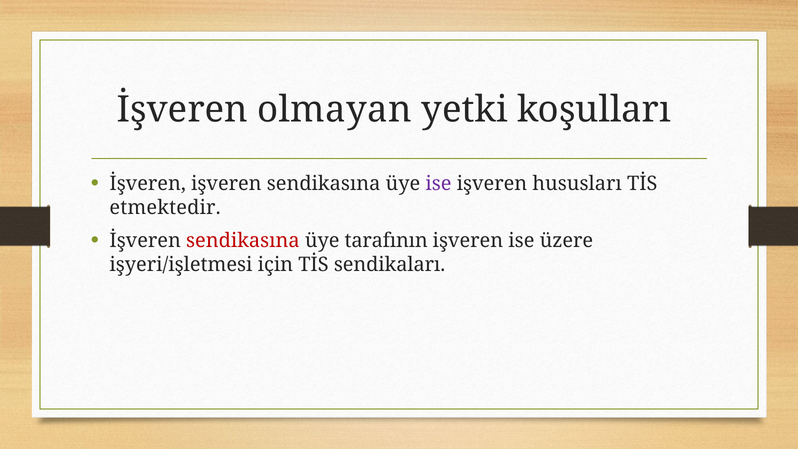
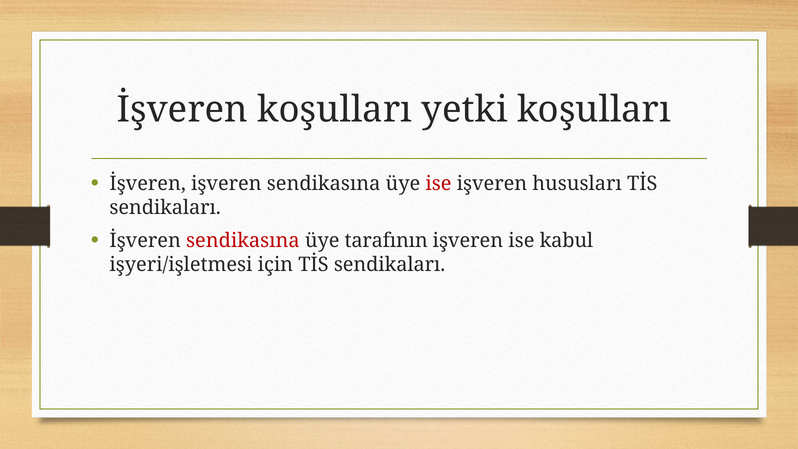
İşveren olmayan: olmayan -> koşulları
ise at (438, 184) colour: purple -> red
etmektedir at (165, 208): etmektedir -> sendikaları
üzere: üzere -> kabul
